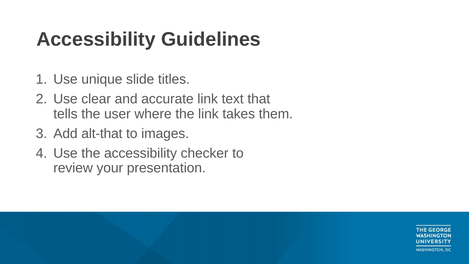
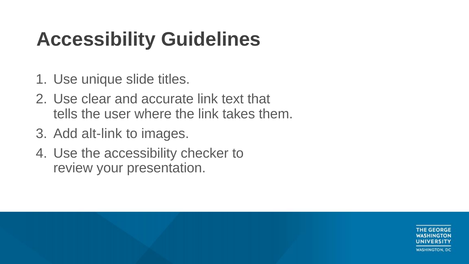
alt-that: alt-that -> alt-link
